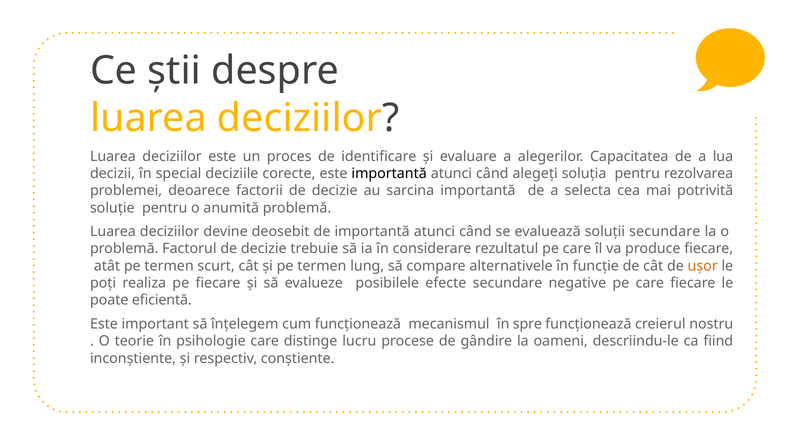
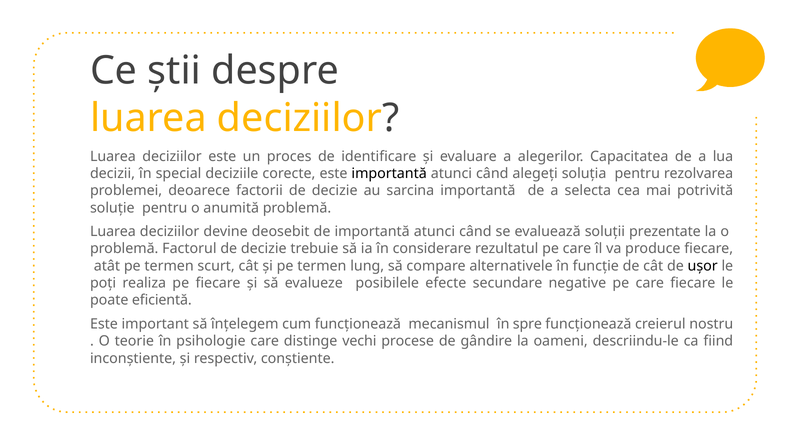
soluții secundare: secundare -> prezentate
ușor colour: orange -> black
lucru: lucru -> vechi
